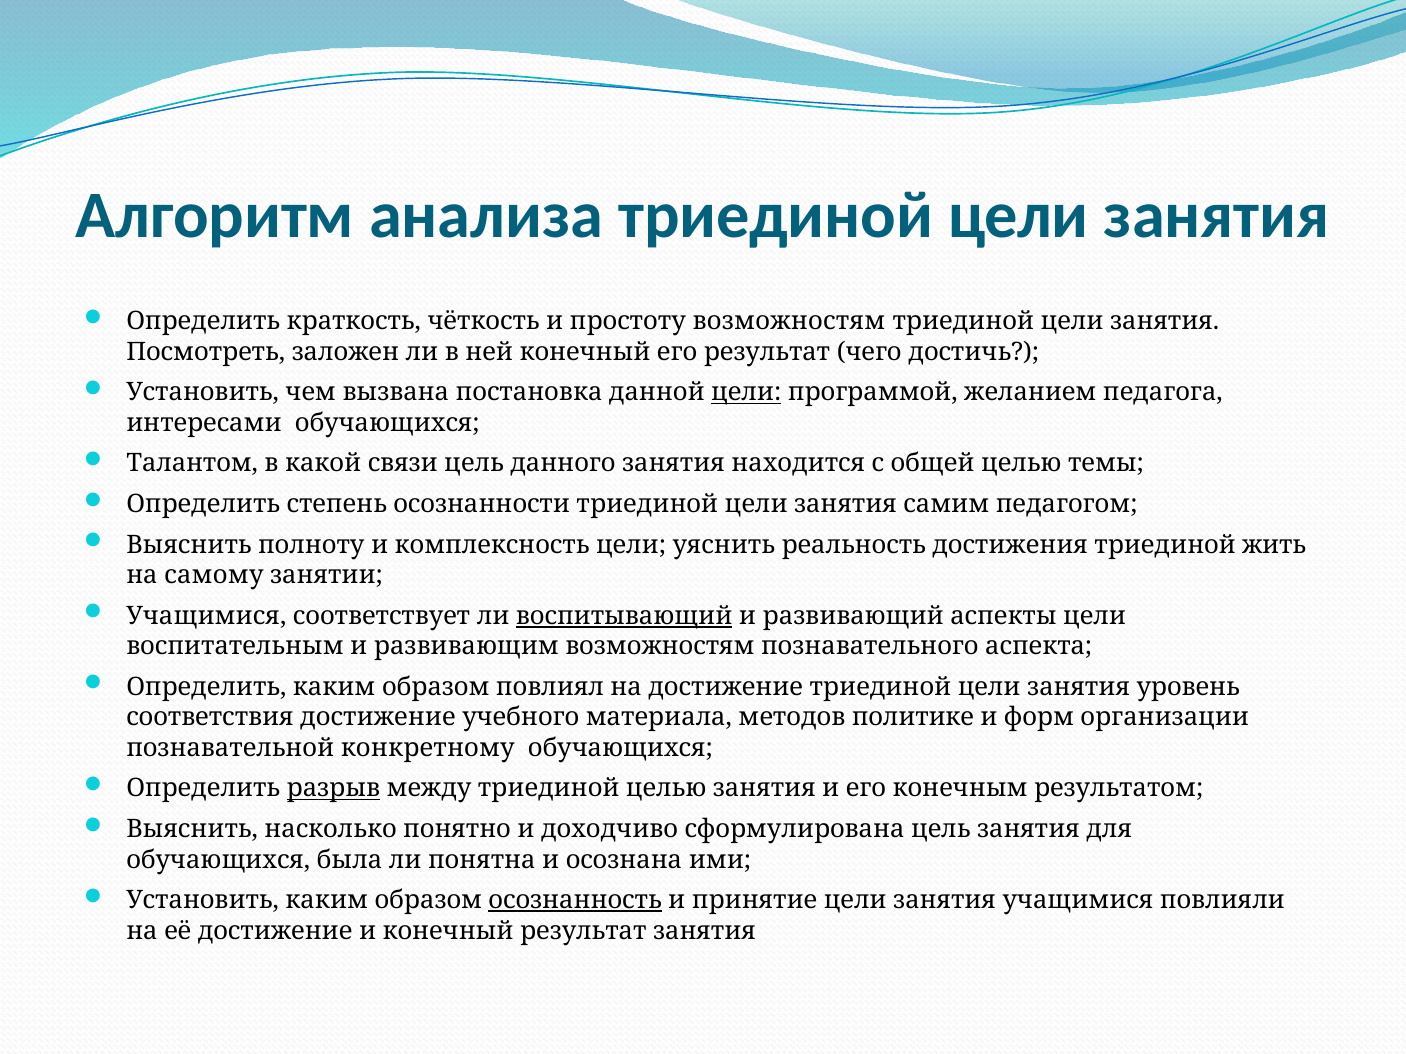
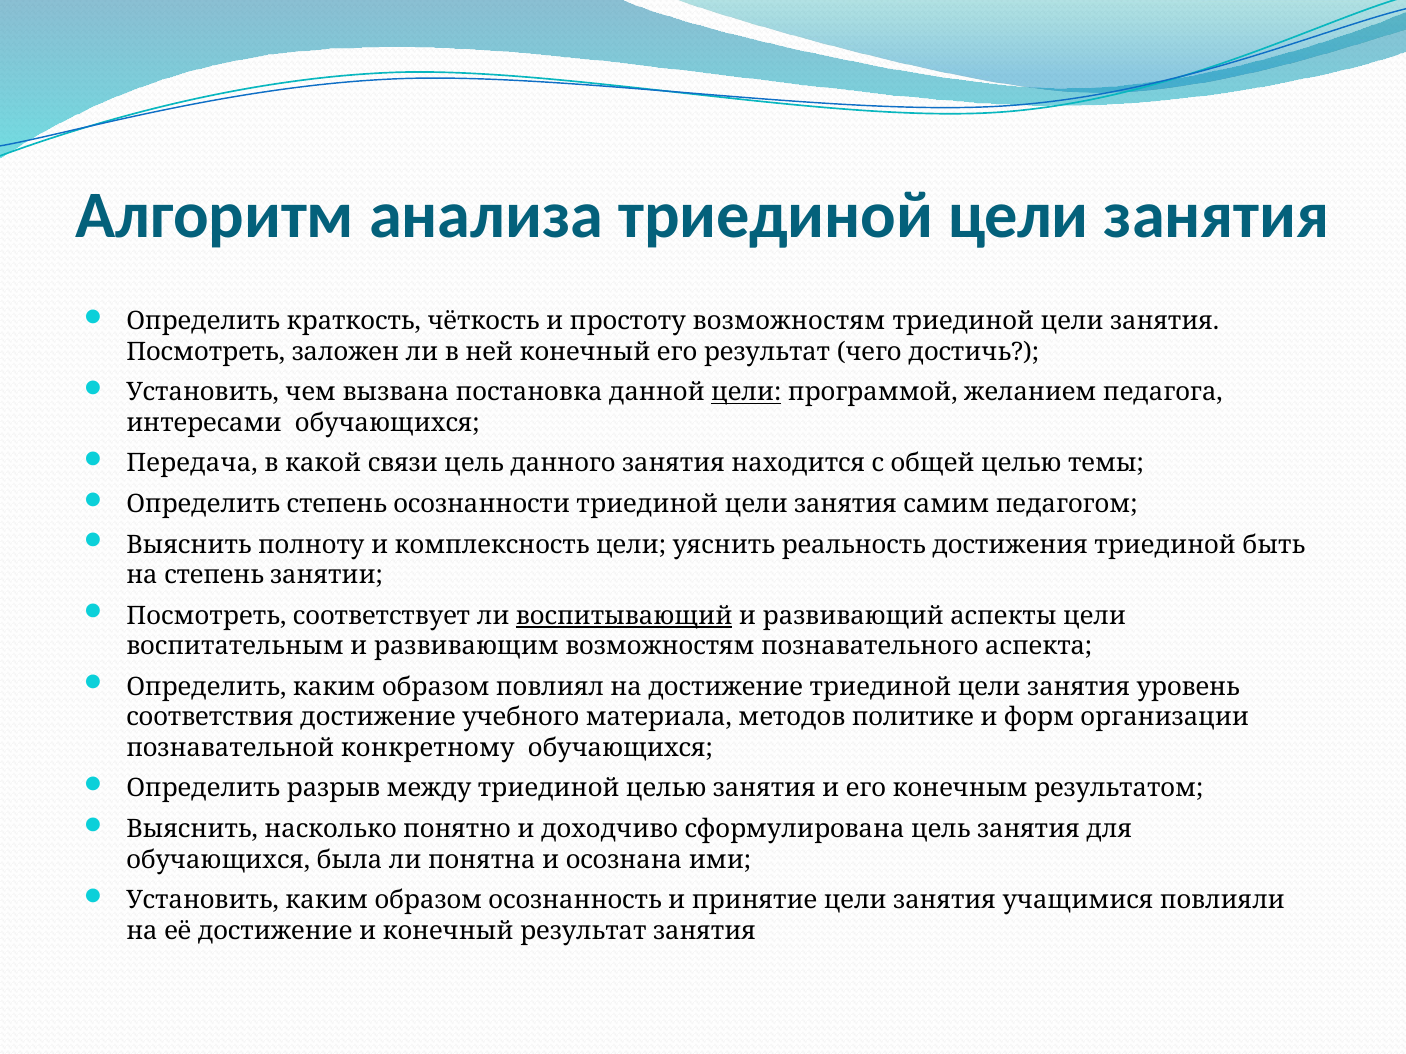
Талантом: Талантом -> Передача
жить: жить -> быть
на самому: самому -> степень
Учащимися at (206, 616): Учащимися -> Посмотреть
разрыв underline: present -> none
осознанность underline: present -> none
